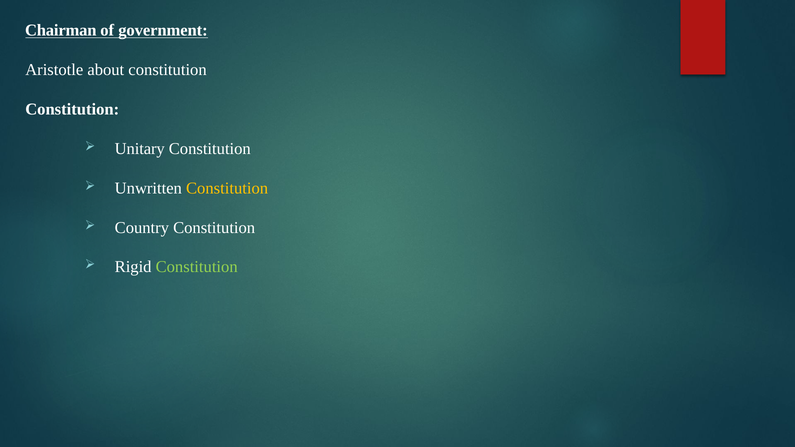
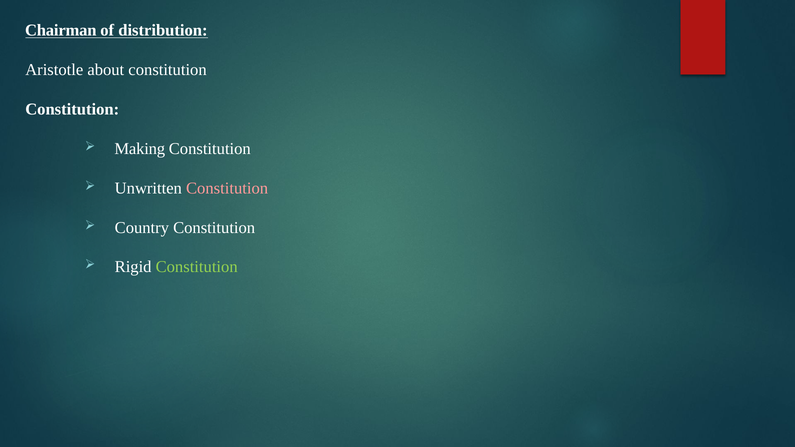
government: government -> distribution
Unitary: Unitary -> Making
Constitution at (227, 188) colour: yellow -> pink
